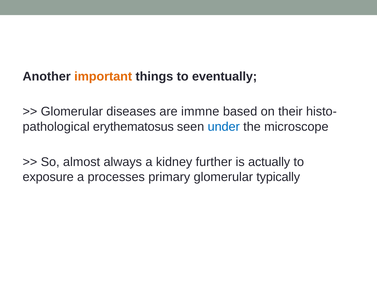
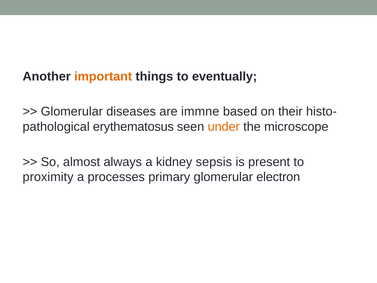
under colour: blue -> orange
further: further -> sepsis
actually: actually -> present
exposure: exposure -> proximity
typically: typically -> electron
